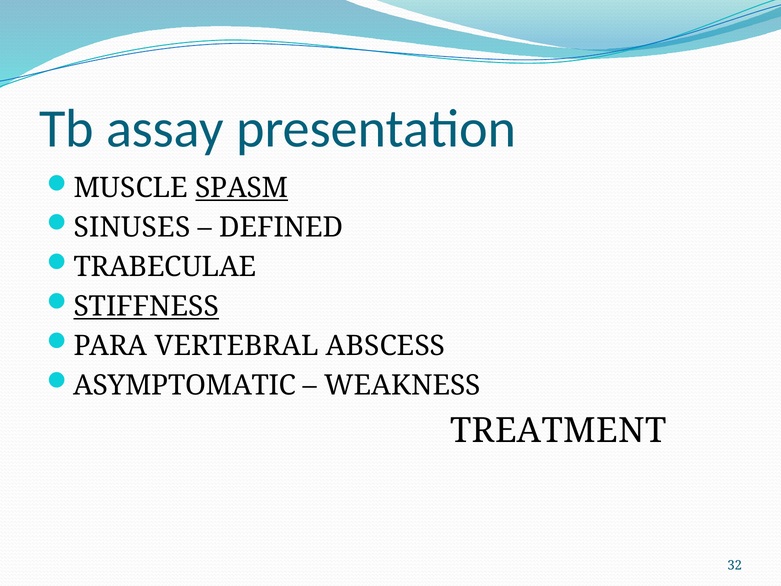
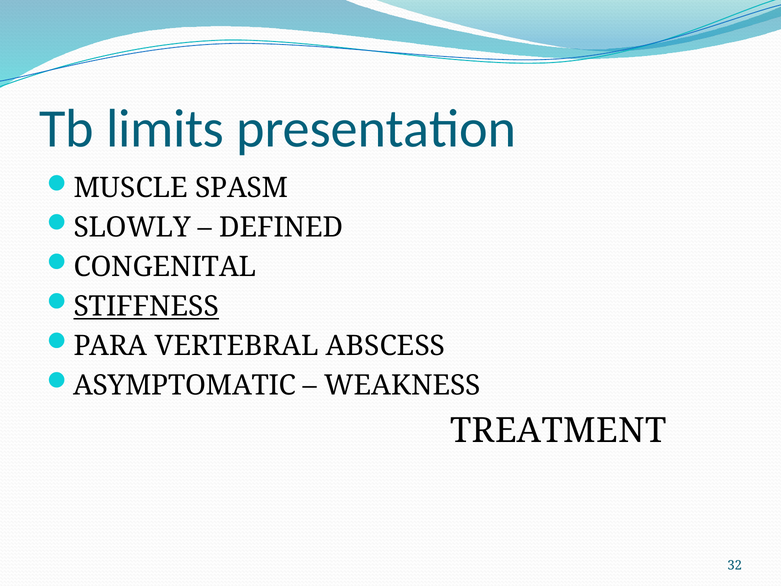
assay: assay -> limits
SPASM underline: present -> none
SINUSES: SINUSES -> SLOWLY
TRABECULAE: TRABECULAE -> CONGENITAL
